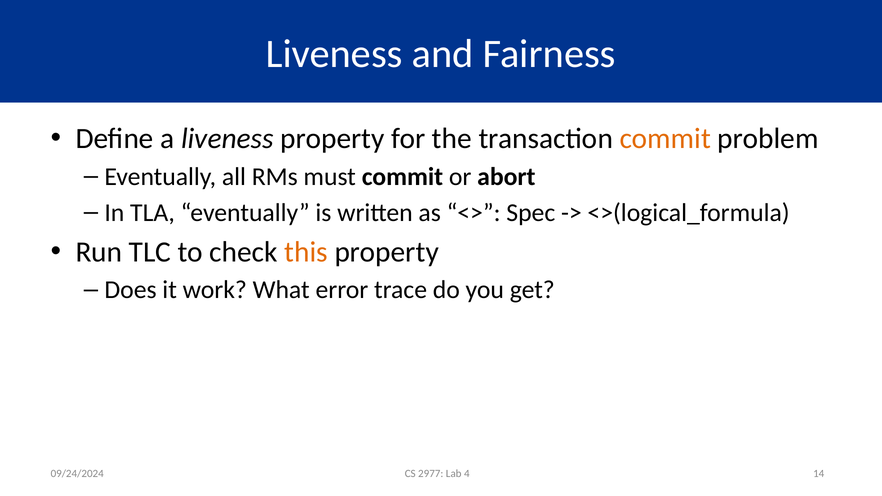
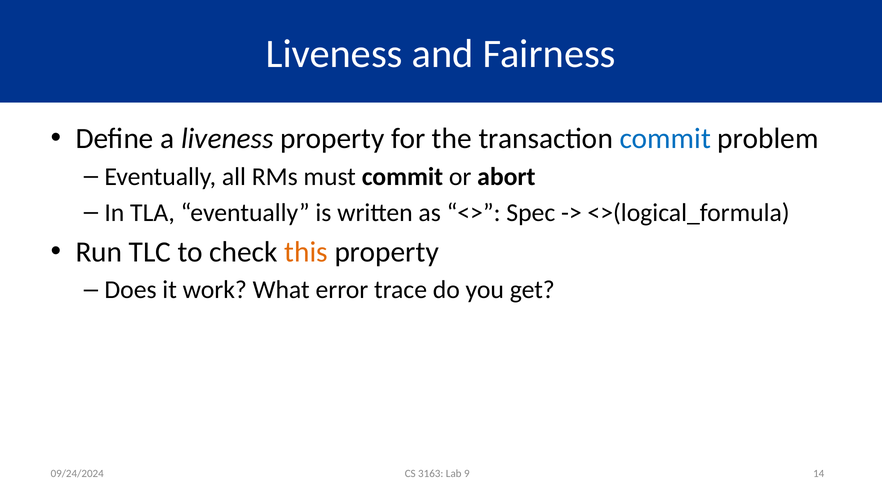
commit at (665, 139) colour: orange -> blue
2977: 2977 -> 3163
4: 4 -> 9
